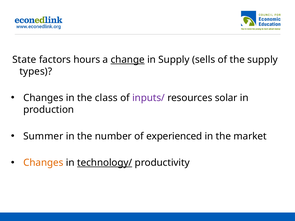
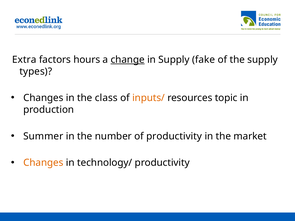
State: State -> Extra
sells: sells -> fake
inputs/ colour: purple -> orange
solar: solar -> topic
of experienced: experienced -> productivity
technology/ underline: present -> none
